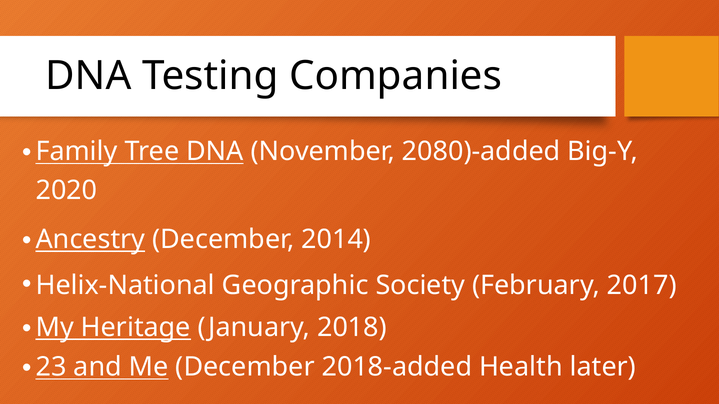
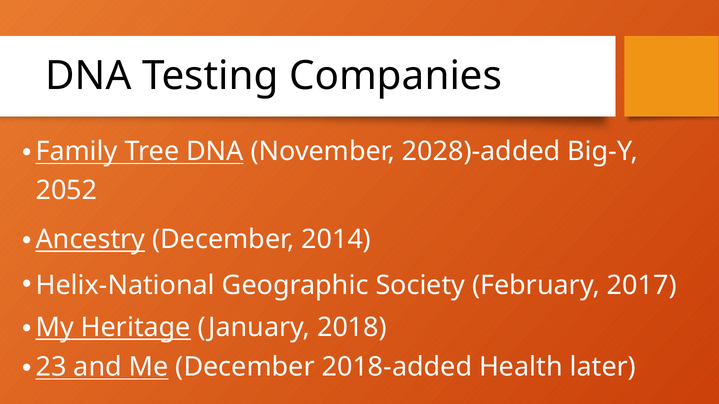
2080)-added: 2080)-added -> 2028)-added
2020: 2020 -> 2052
